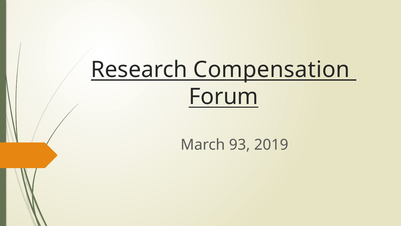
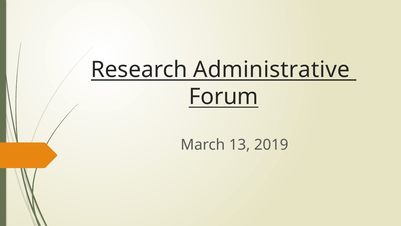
Compensation: Compensation -> Administrative
93: 93 -> 13
